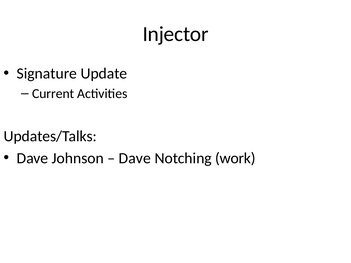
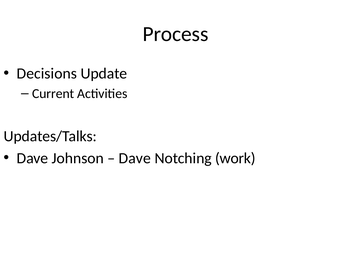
Injector: Injector -> Process
Signature: Signature -> Decisions
